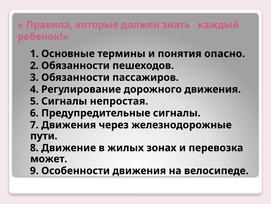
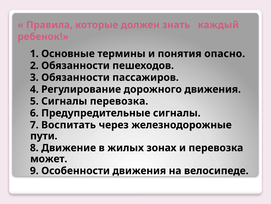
Сигналы непростая: непростая -> перевозка
7 Движения: Движения -> Воспитать
